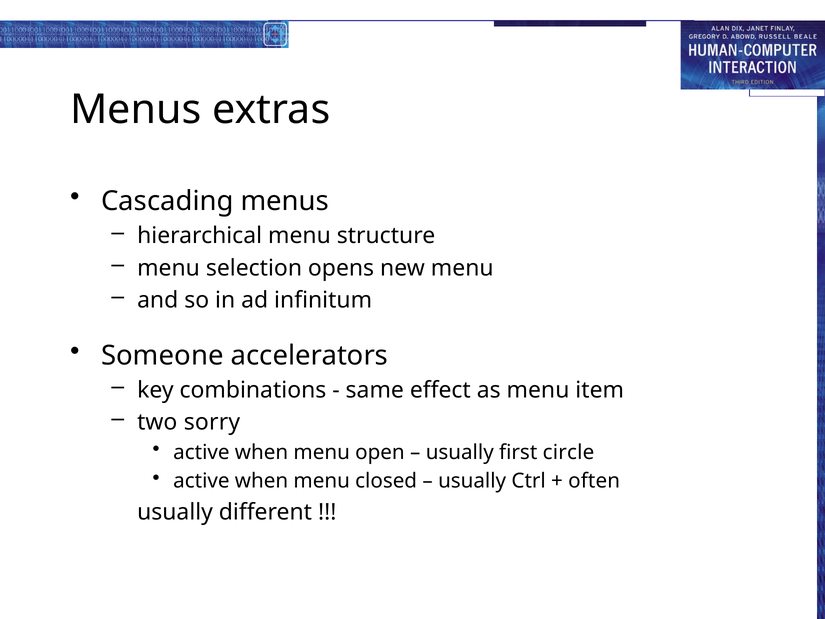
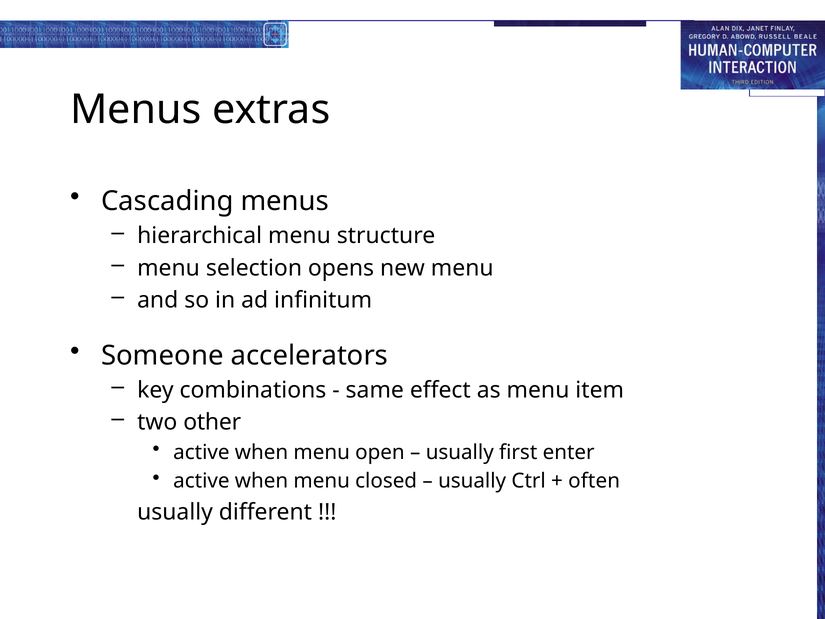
sorry: sorry -> other
circle: circle -> enter
